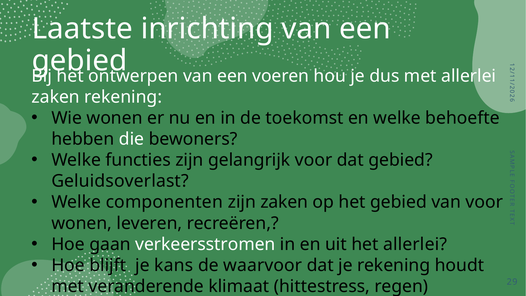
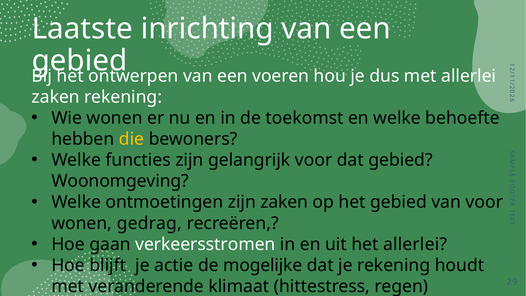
die colour: white -> yellow
Geluidsoverlast: Geluidsoverlast -> Woonomgeving
componenten: componenten -> ontmoetingen
leveren: leveren -> gedrag
kans: kans -> actie
waarvoor: waarvoor -> mogelijke
